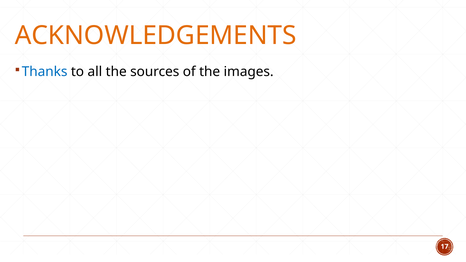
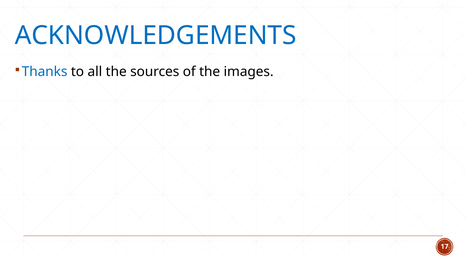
ACKNOWLEDGEMENTS colour: orange -> blue
